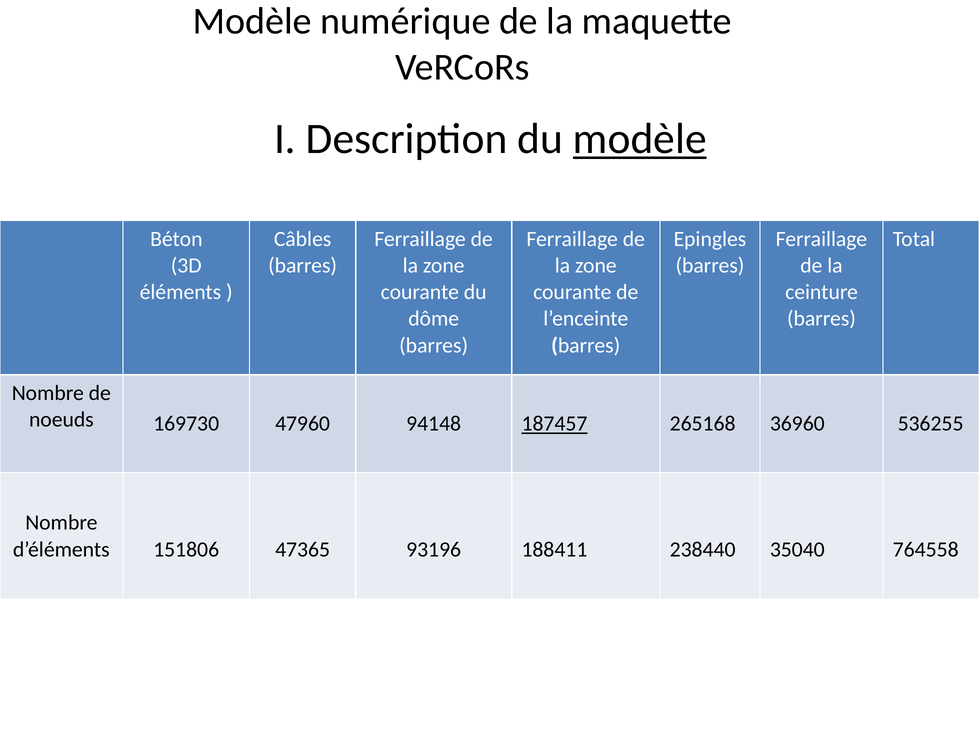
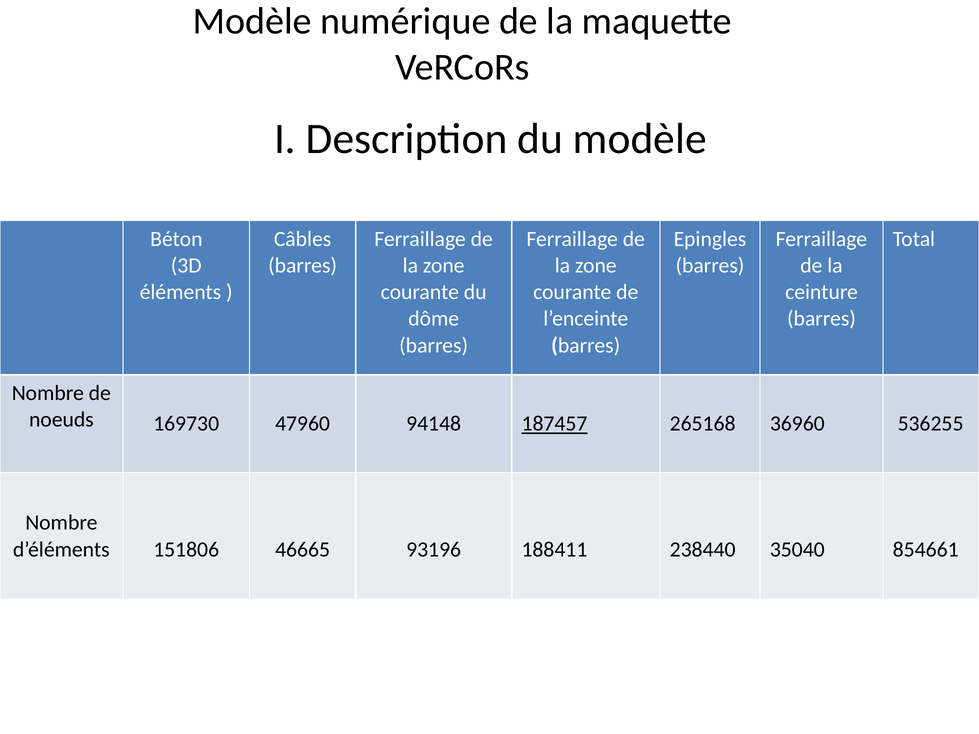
modèle at (640, 139) underline: present -> none
47365: 47365 -> 46665
764558: 764558 -> 854661
